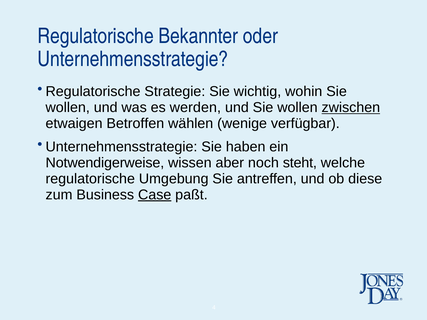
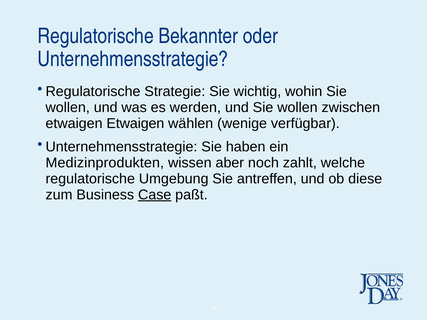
zwischen underline: present -> none
etwaigen Betroffen: Betroffen -> Etwaigen
Notwendigerweise: Notwendigerweise -> Medizinprodukten
steht: steht -> zahlt
